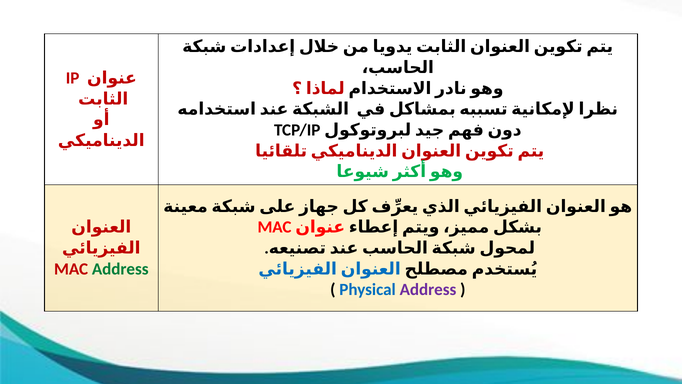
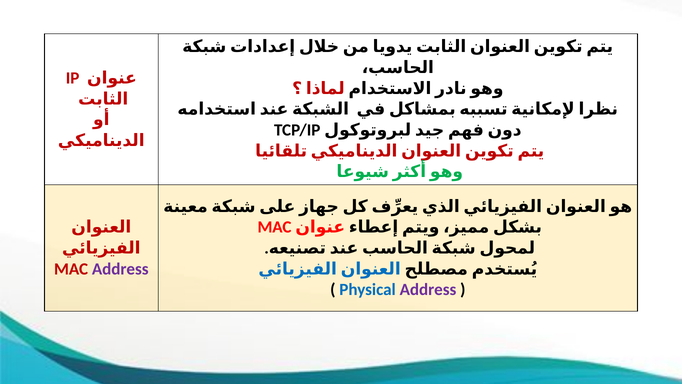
Address at (120, 269) colour: green -> purple
